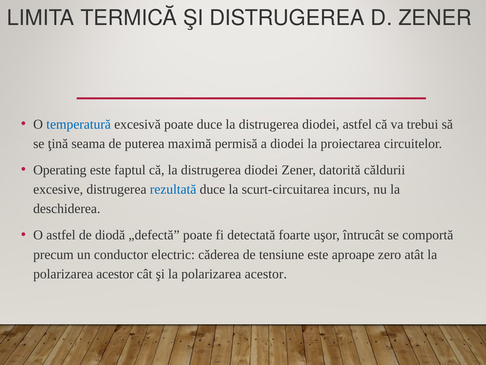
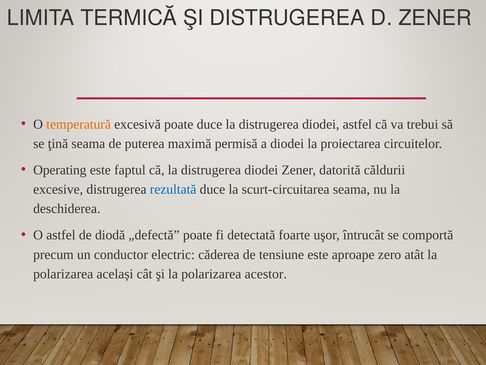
temperatură colour: blue -> orange
scurt-circuitarea incurs: incurs -> seama
acestor at (115, 274): acestor -> același
